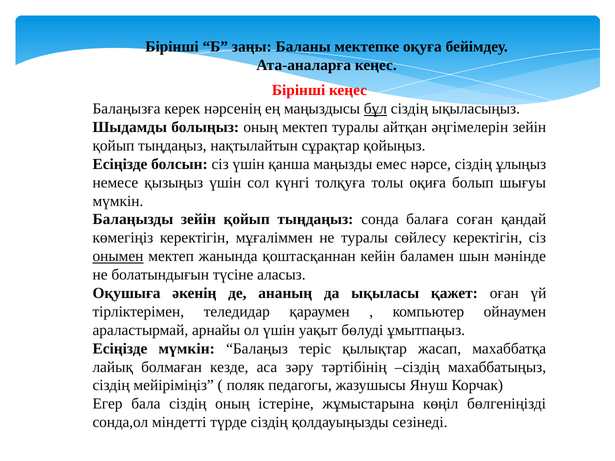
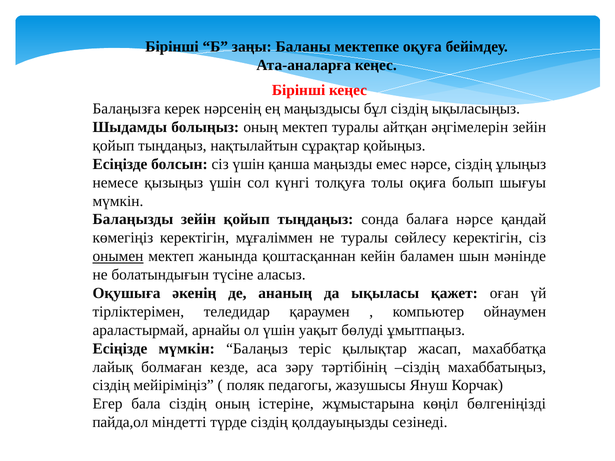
бұл underline: present -> none
балаға соған: соған -> нәрсе
сонда,ол: сонда,ол -> пайда,ол
